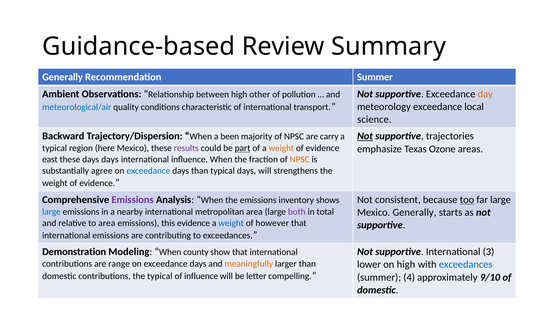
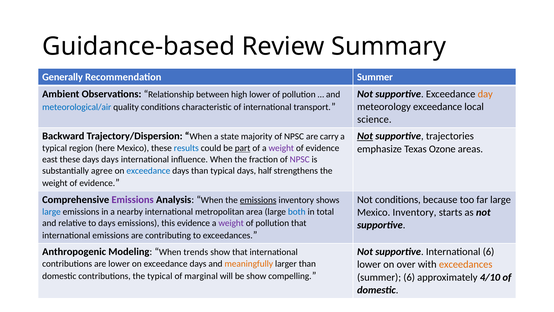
high other: other -> lower
been: been -> state
results colour: purple -> blue
weight at (281, 148) colour: orange -> purple
NPSC at (300, 159) colour: orange -> purple
days will: will -> half
emissions at (258, 200) underline: none -> present
Not consistent: consistent -> conditions
too underline: present -> none
both colour: purple -> blue
Mexico Generally: Generally -> Inventory
to area: area -> days
weight at (231, 223) colour: blue -> purple
however at (272, 223): however -> pollution
Demonstration: Demonstration -> Anthropogenic
county: county -> trends
International 3: 3 -> 6
are range: range -> lower
on high: high -> over
exceedances at (466, 264) colour: blue -> orange
of influence: influence -> marginal
be letter: letter -> show
summer 4: 4 -> 6
9/10: 9/10 -> 4/10
